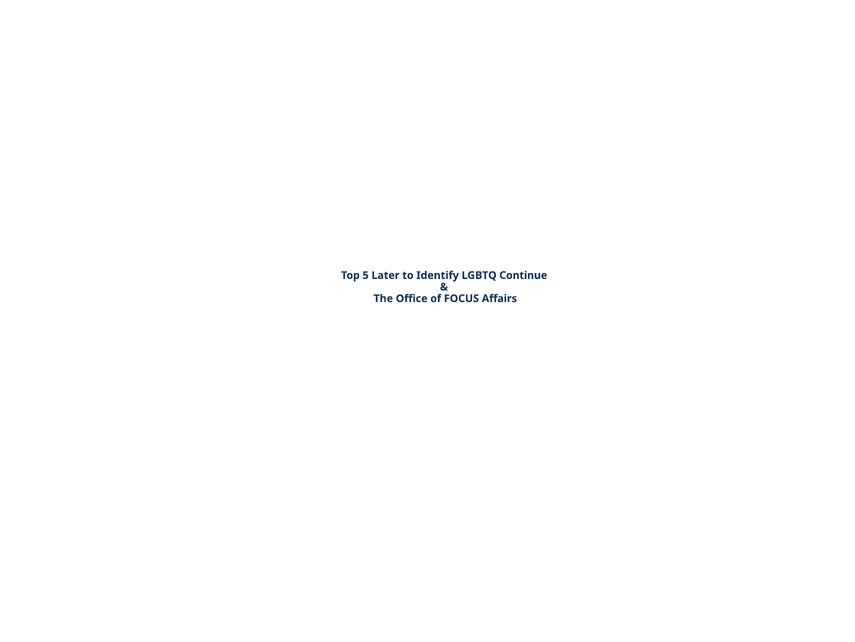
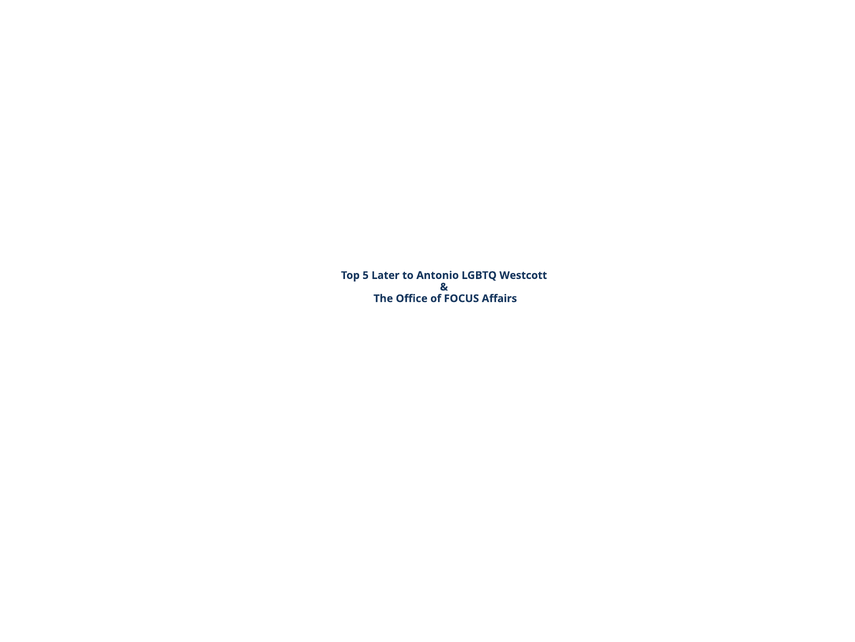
Identify: Identify -> Antonio
Continue: Continue -> Westcott
